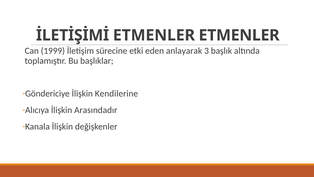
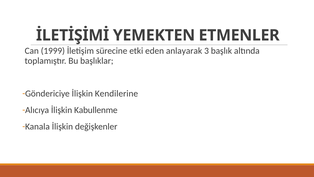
İLETİŞİMİ ETMENLER: ETMENLER -> YEMEKTEN
Arasındadır: Arasındadır -> Kabullenme
